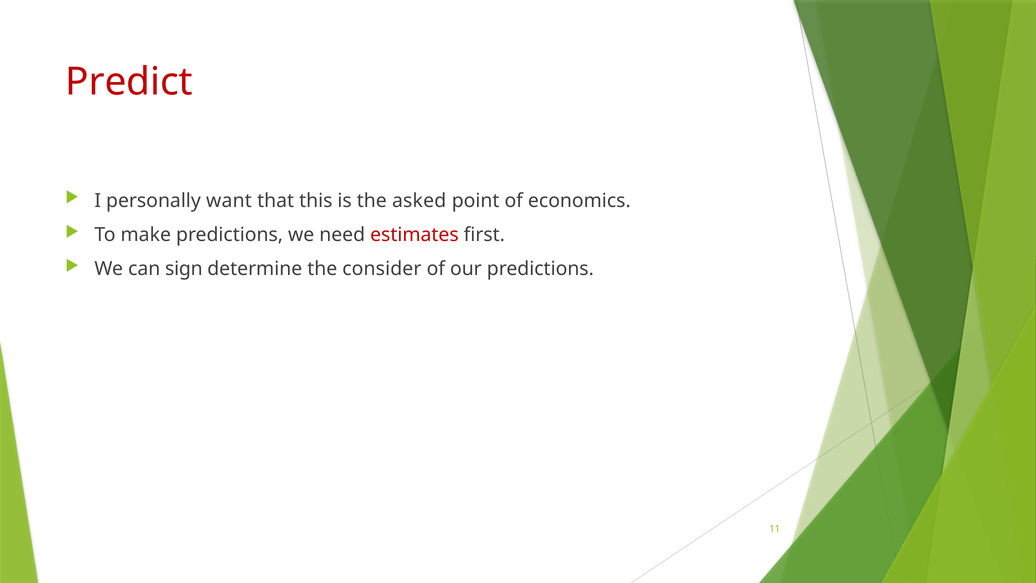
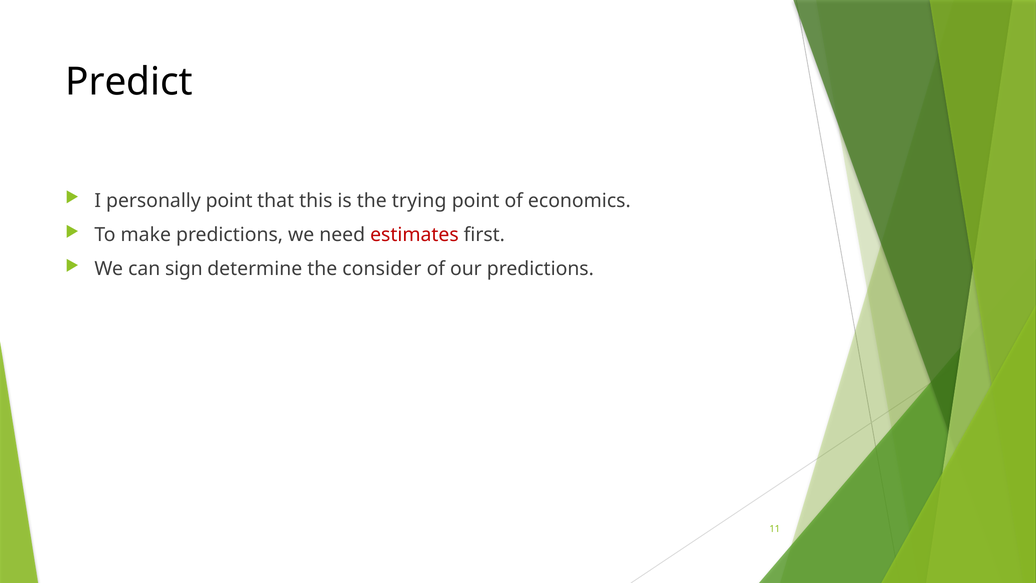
Predict colour: red -> black
personally want: want -> point
asked: asked -> trying
